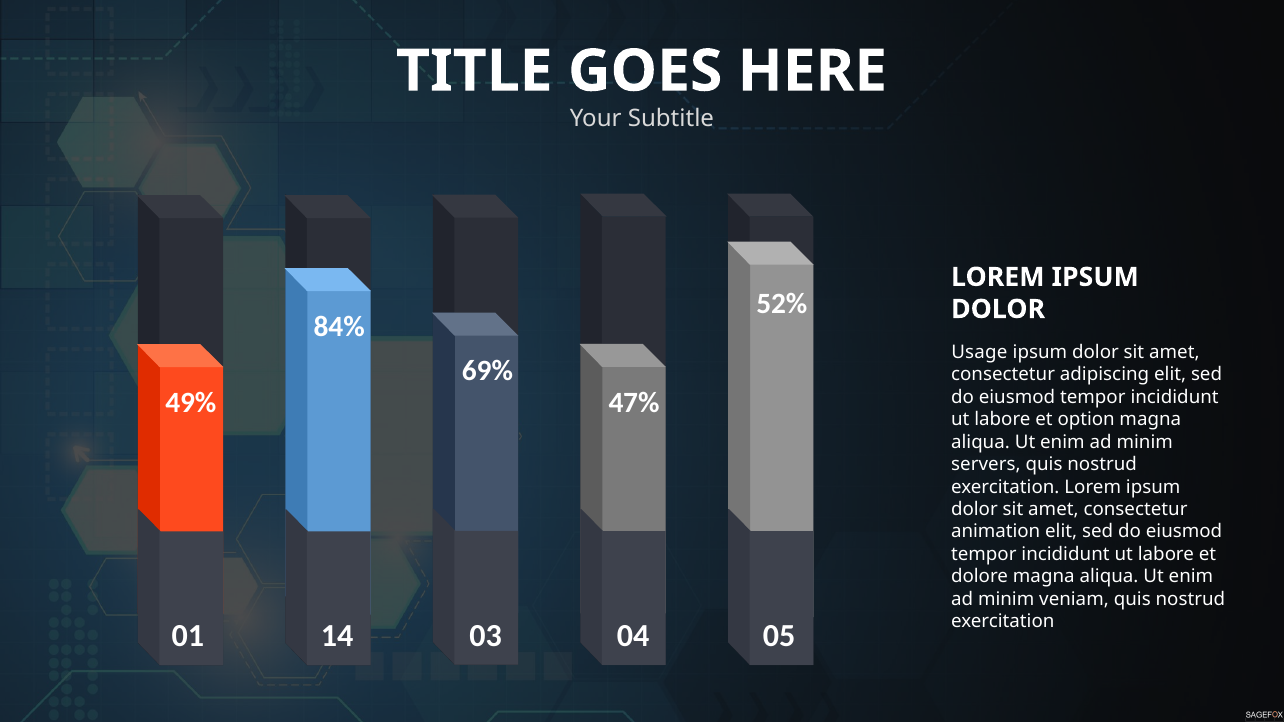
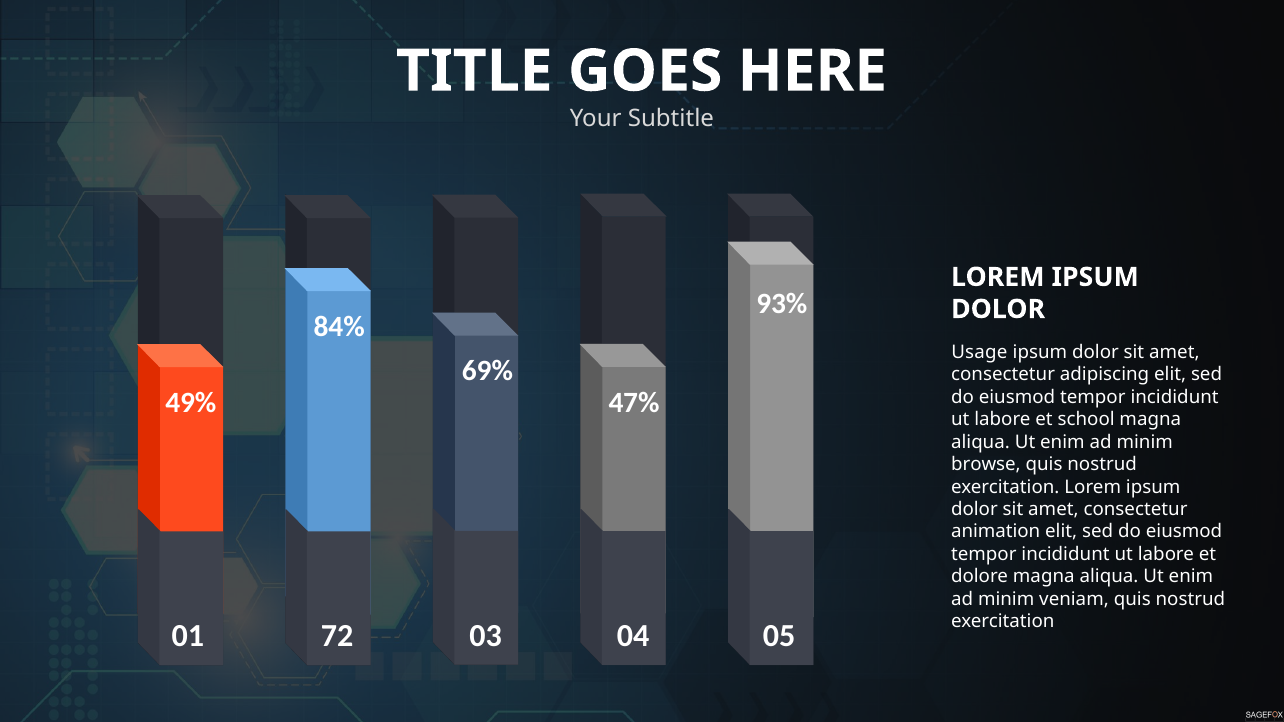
52%: 52% -> 93%
option: option -> school
servers: servers -> browse
14: 14 -> 72
